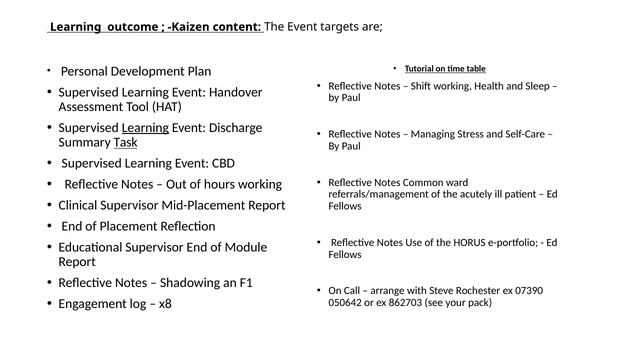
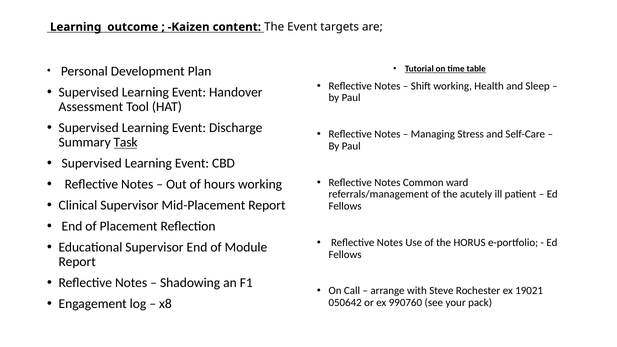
Learning at (145, 128) underline: present -> none
07390: 07390 -> 19021
862703: 862703 -> 990760
